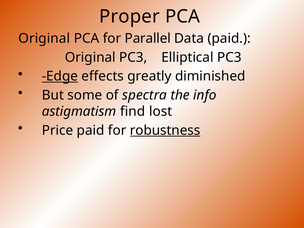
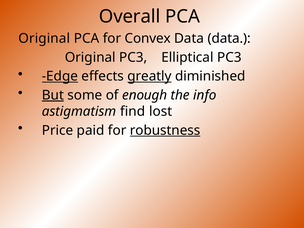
Proper: Proper -> Overall
Parallel: Parallel -> Convex
Data paid: paid -> data
greatly underline: none -> present
But underline: none -> present
spectra: spectra -> enough
